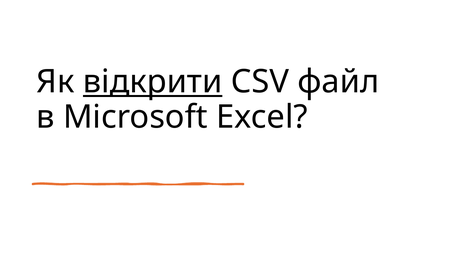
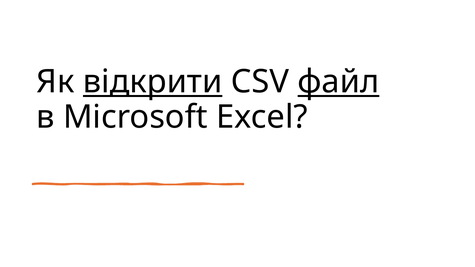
файл underline: none -> present
